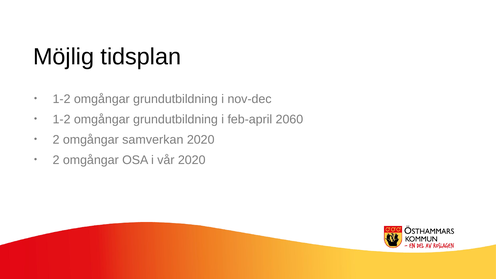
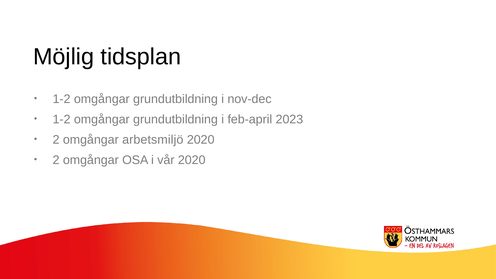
2060: 2060 -> 2023
samverkan: samverkan -> arbetsmiljö
